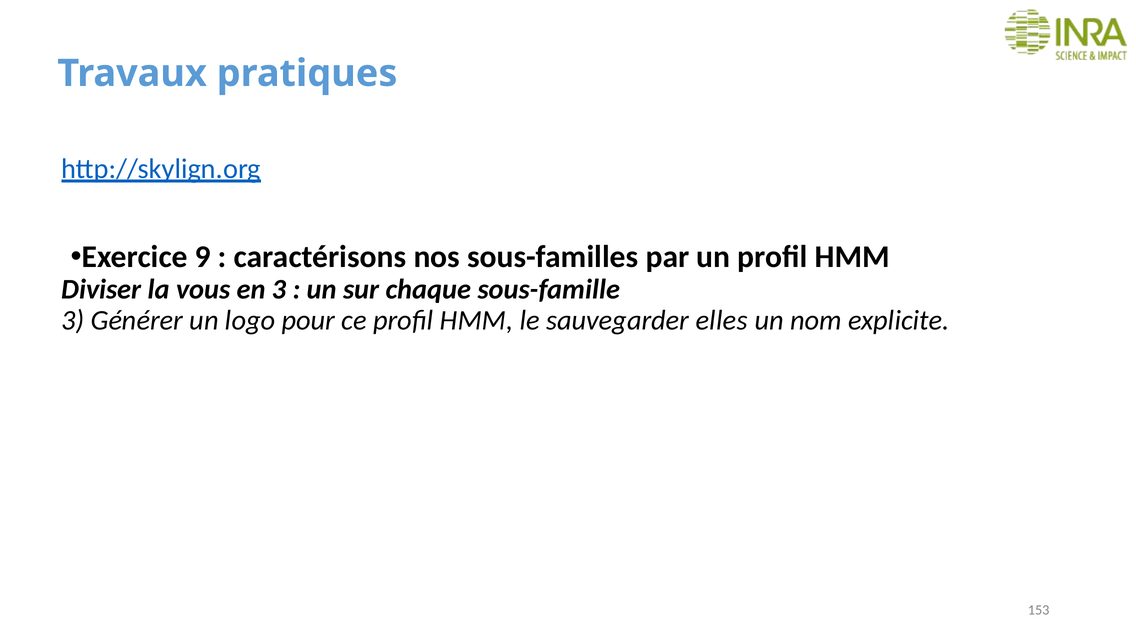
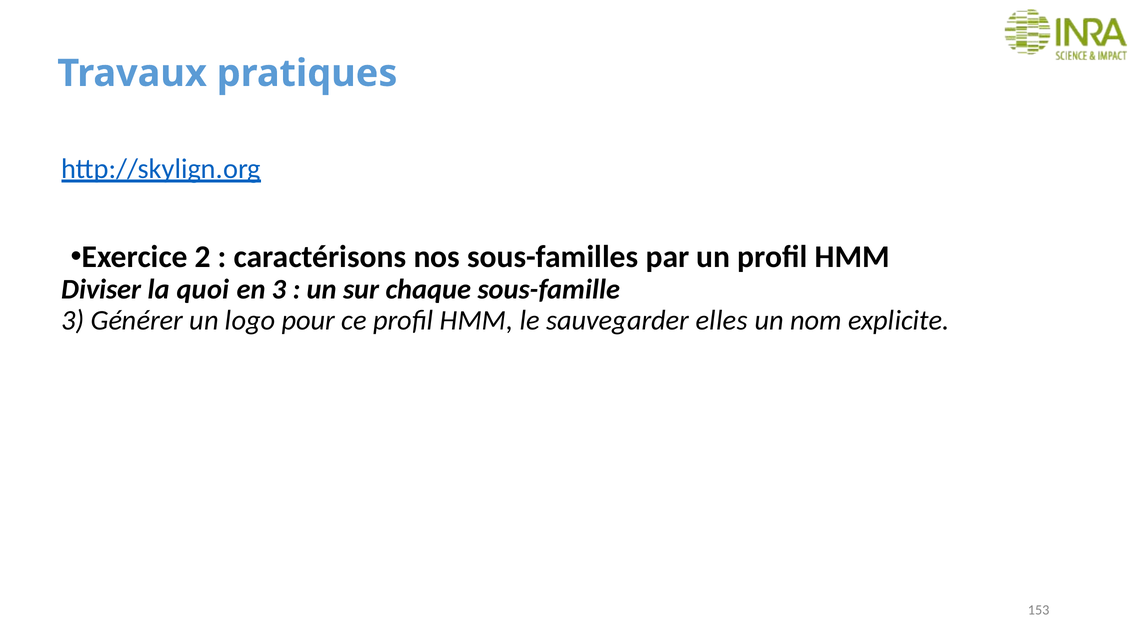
9: 9 -> 2
vous: vous -> quoi
